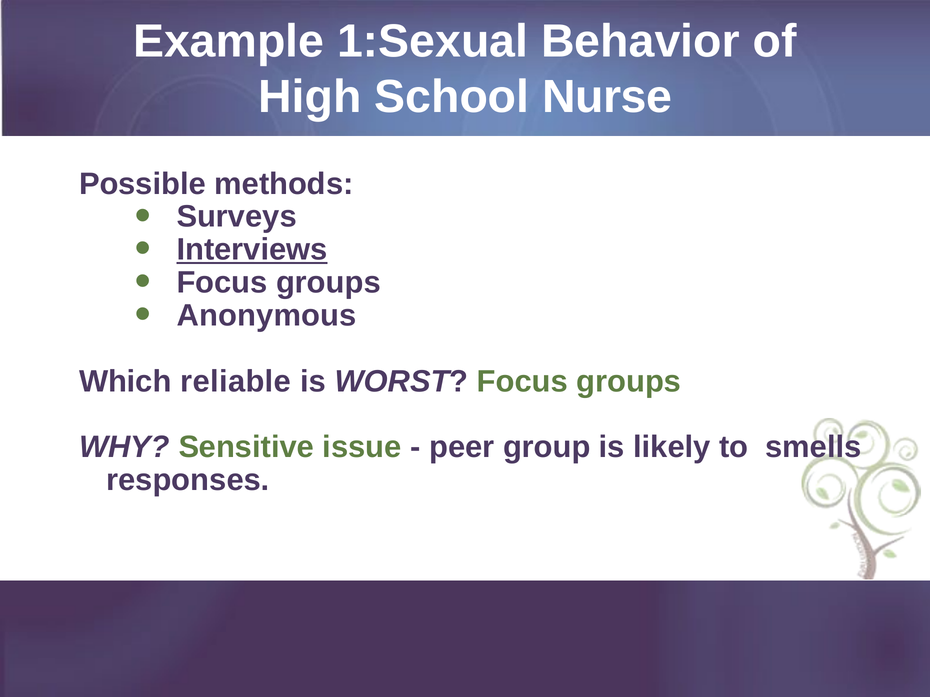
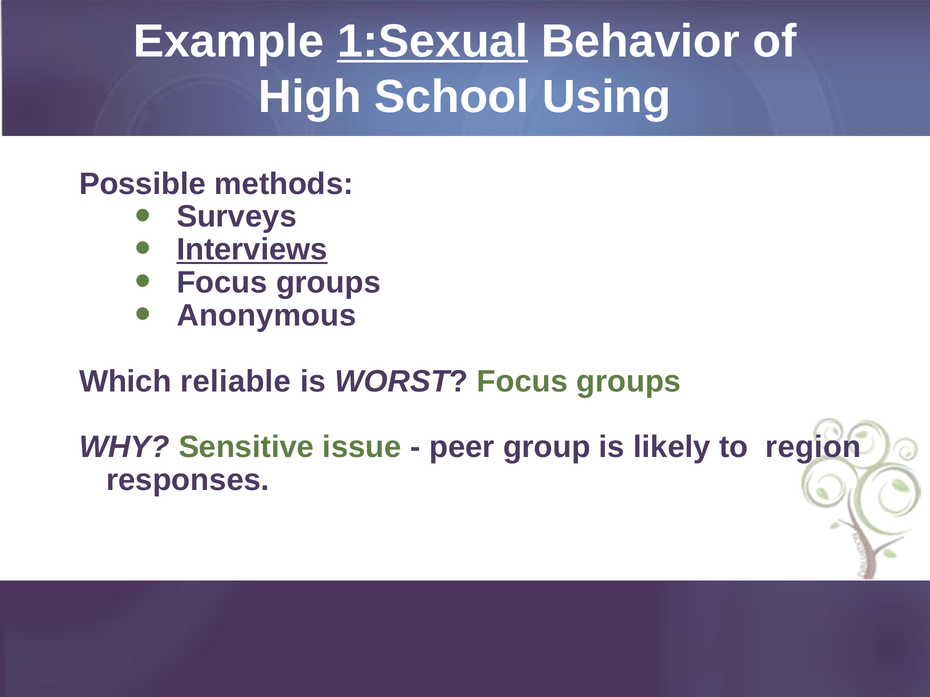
1:Sexual underline: none -> present
Nurse: Nurse -> Using
smells: smells -> region
